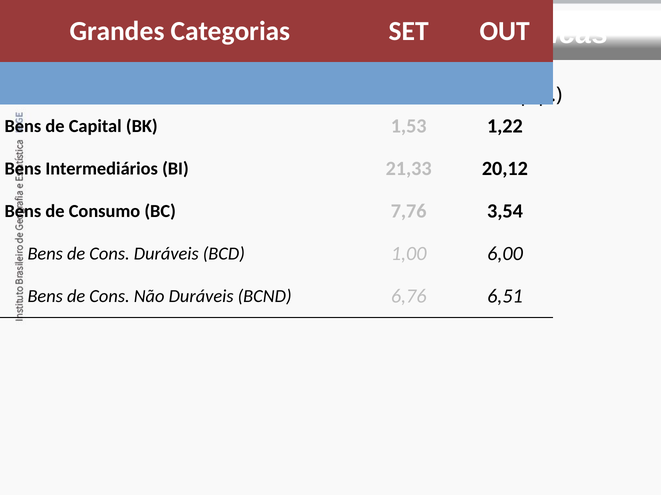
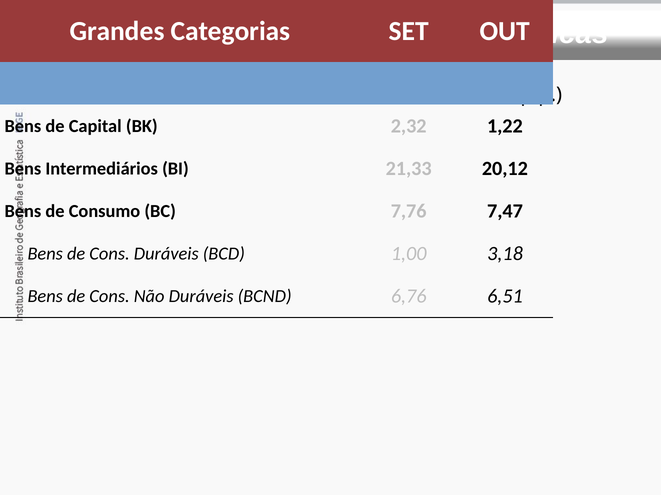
1,53: 1,53 -> 2,32
3,54: 3,54 -> 7,47
6,00: 6,00 -> 3,18
